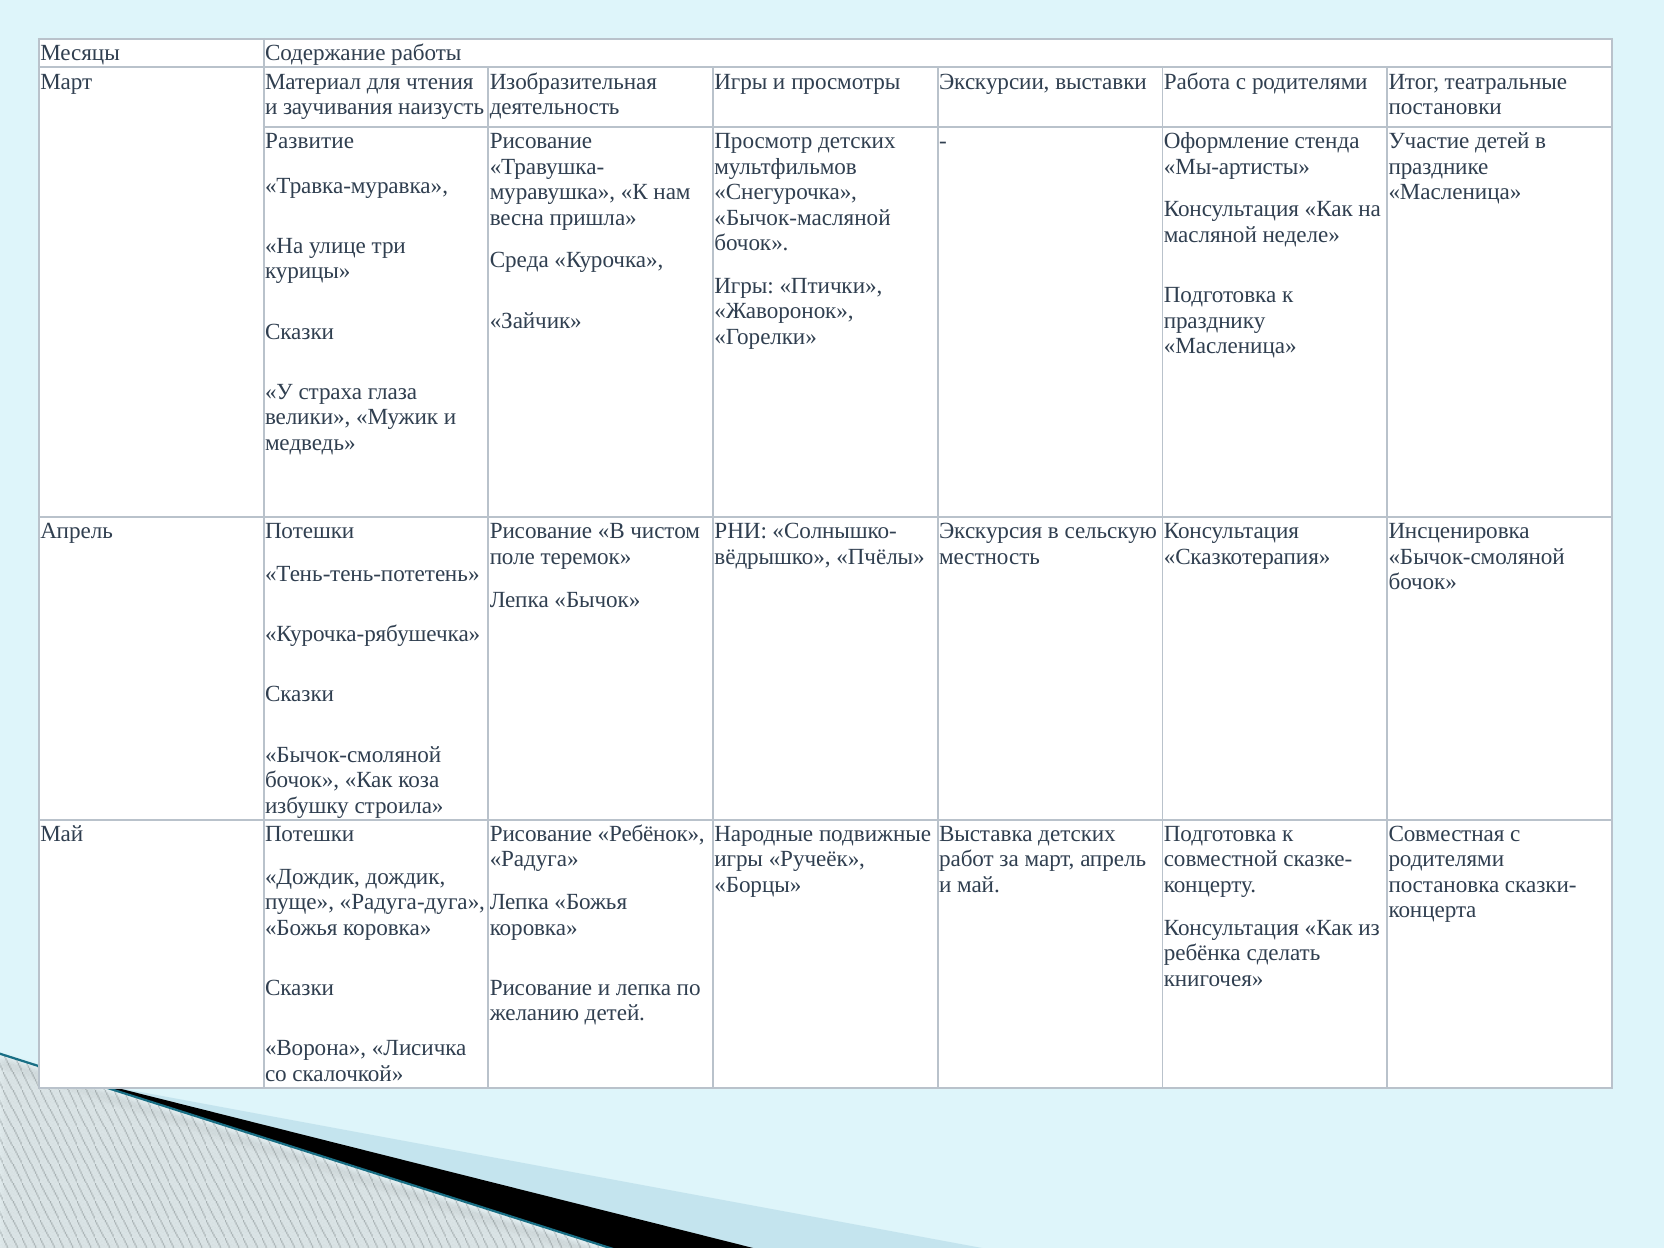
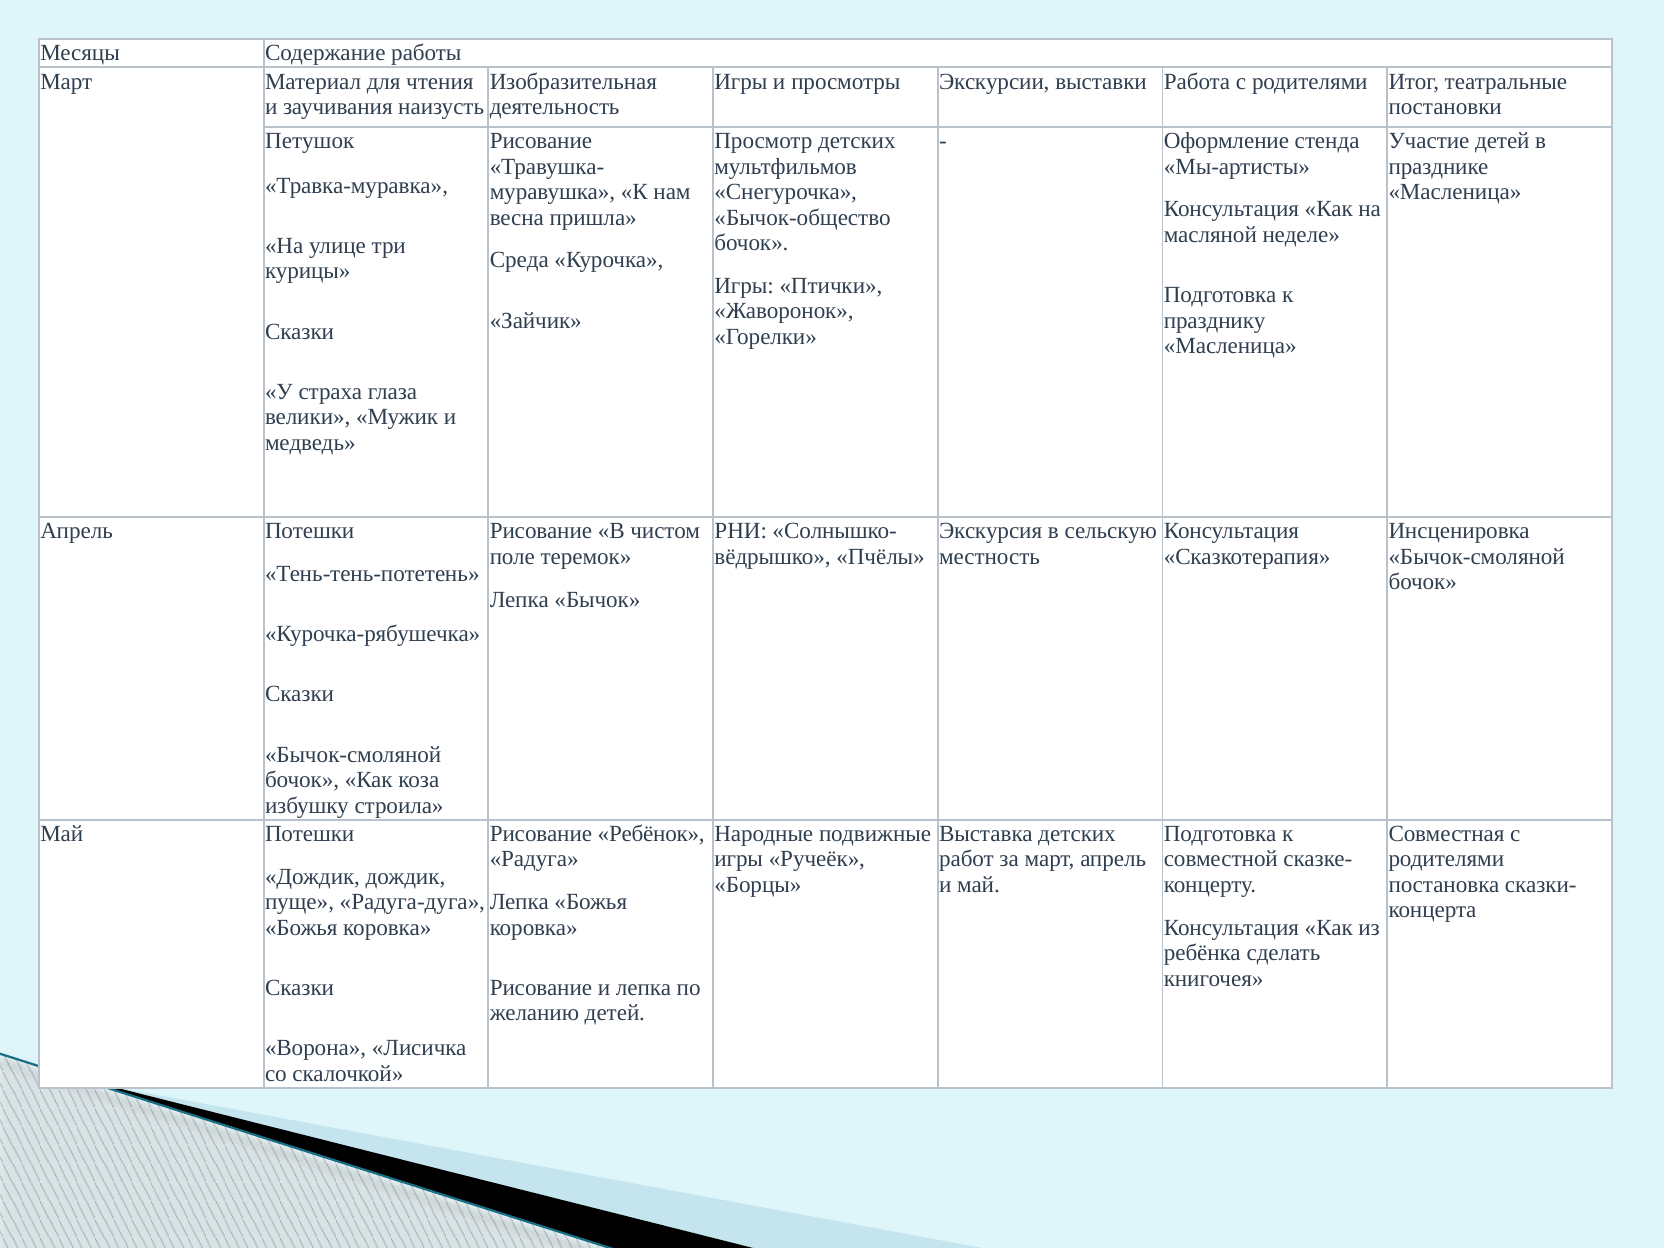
Развитие: Развитие -> Петушок
Бычок-масляной: Бычок-масляной -> Бычок-общество
